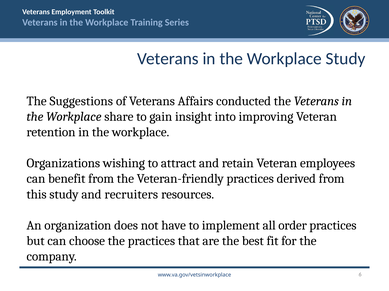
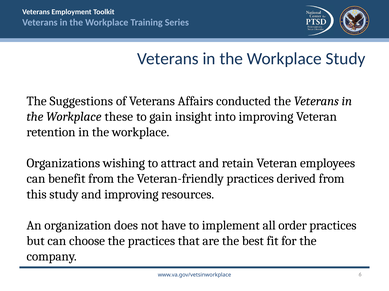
share: share -> these
and recruiters: recruiters -> improving
